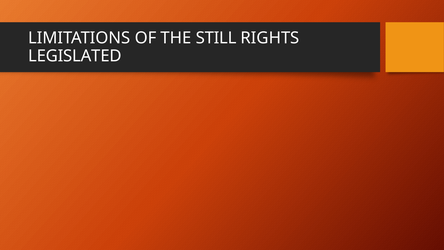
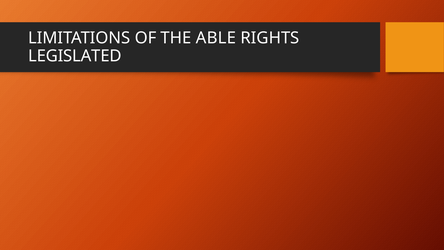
STILL: STILL -> ABLE
